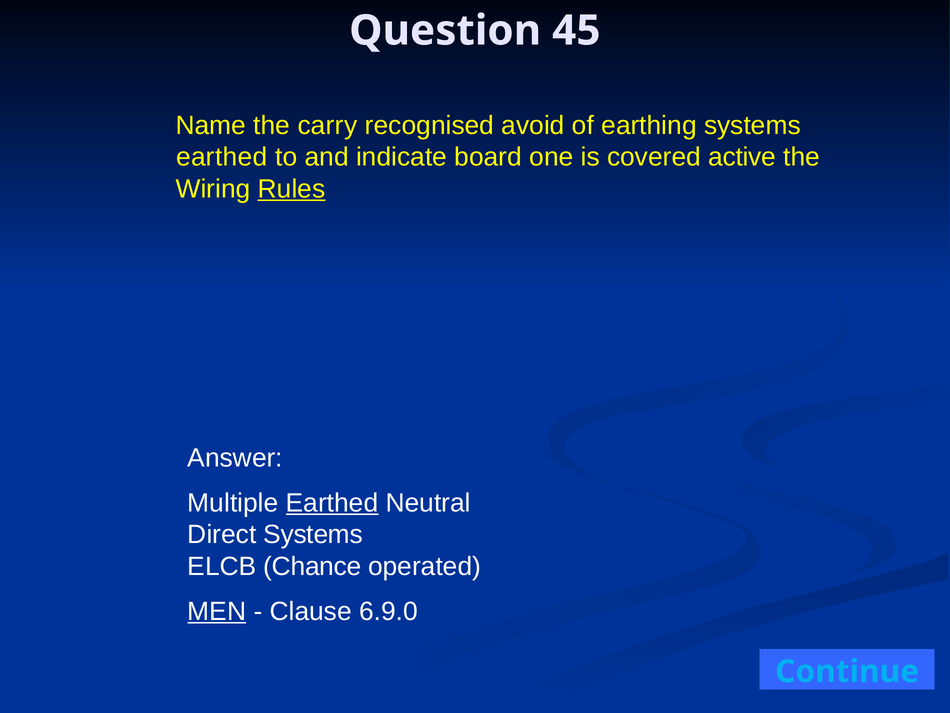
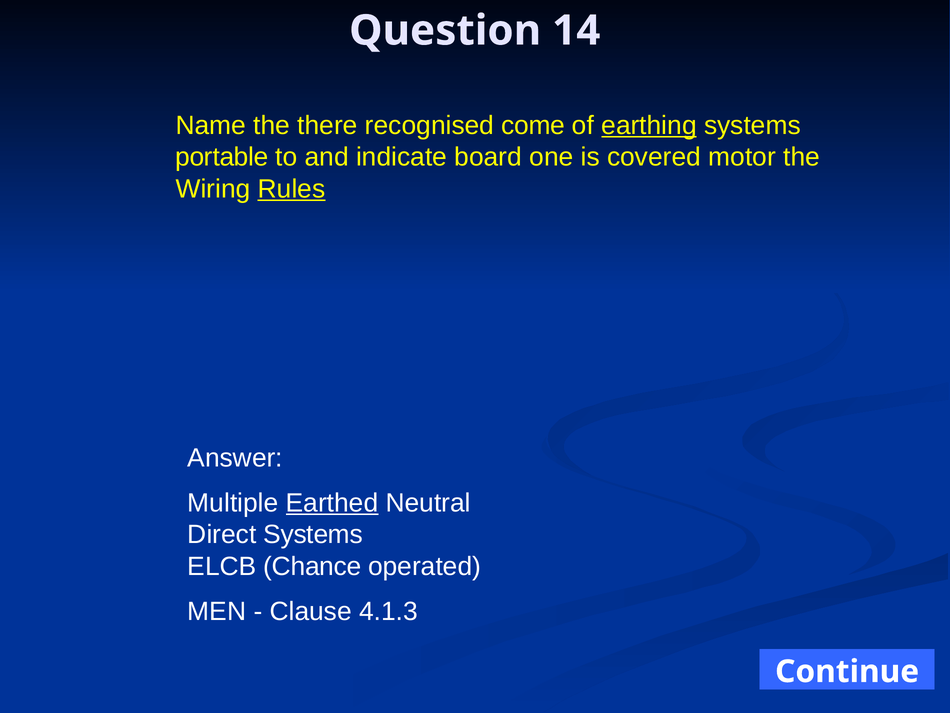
45: 45 -> 14
carry: carry -> there
avoid: avoid -> come
earthing underline: none -> present
earthed at (222, 157): earthed -> portable
active: active -> motor
MEN underline: present -> none
6.9.0: 6.9.0 -> 4.1.3
Continue colour: light blue -> white
